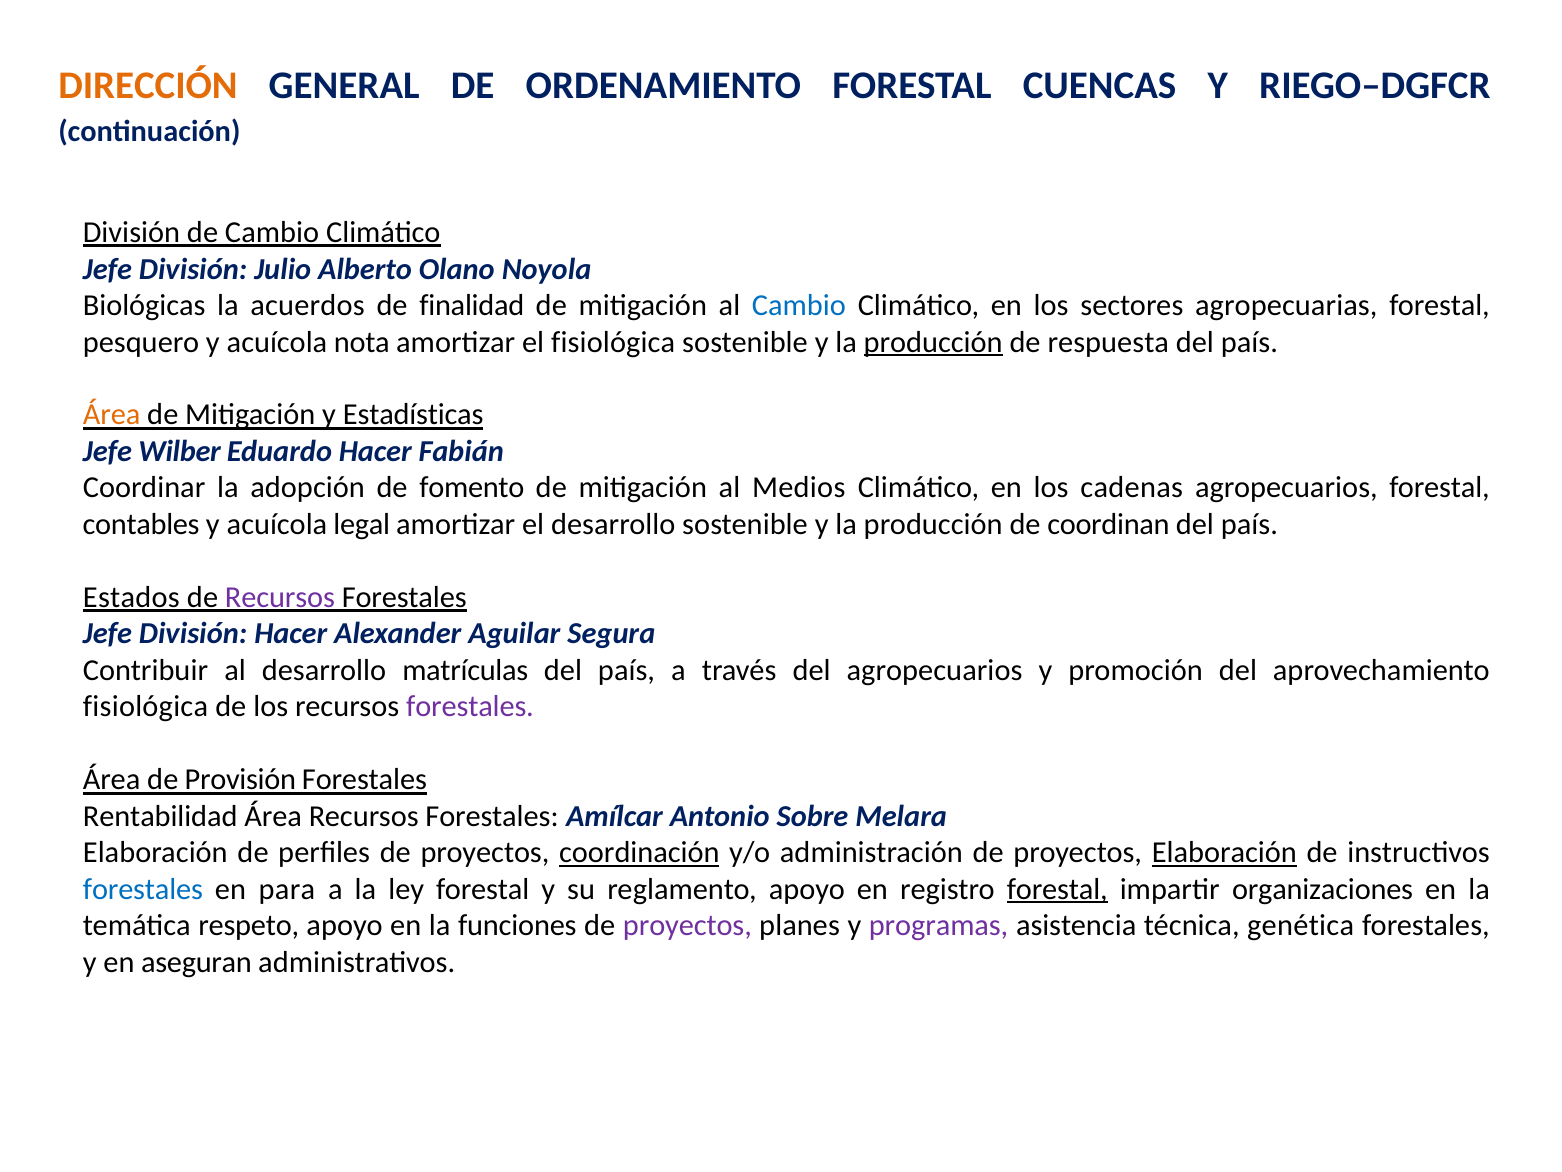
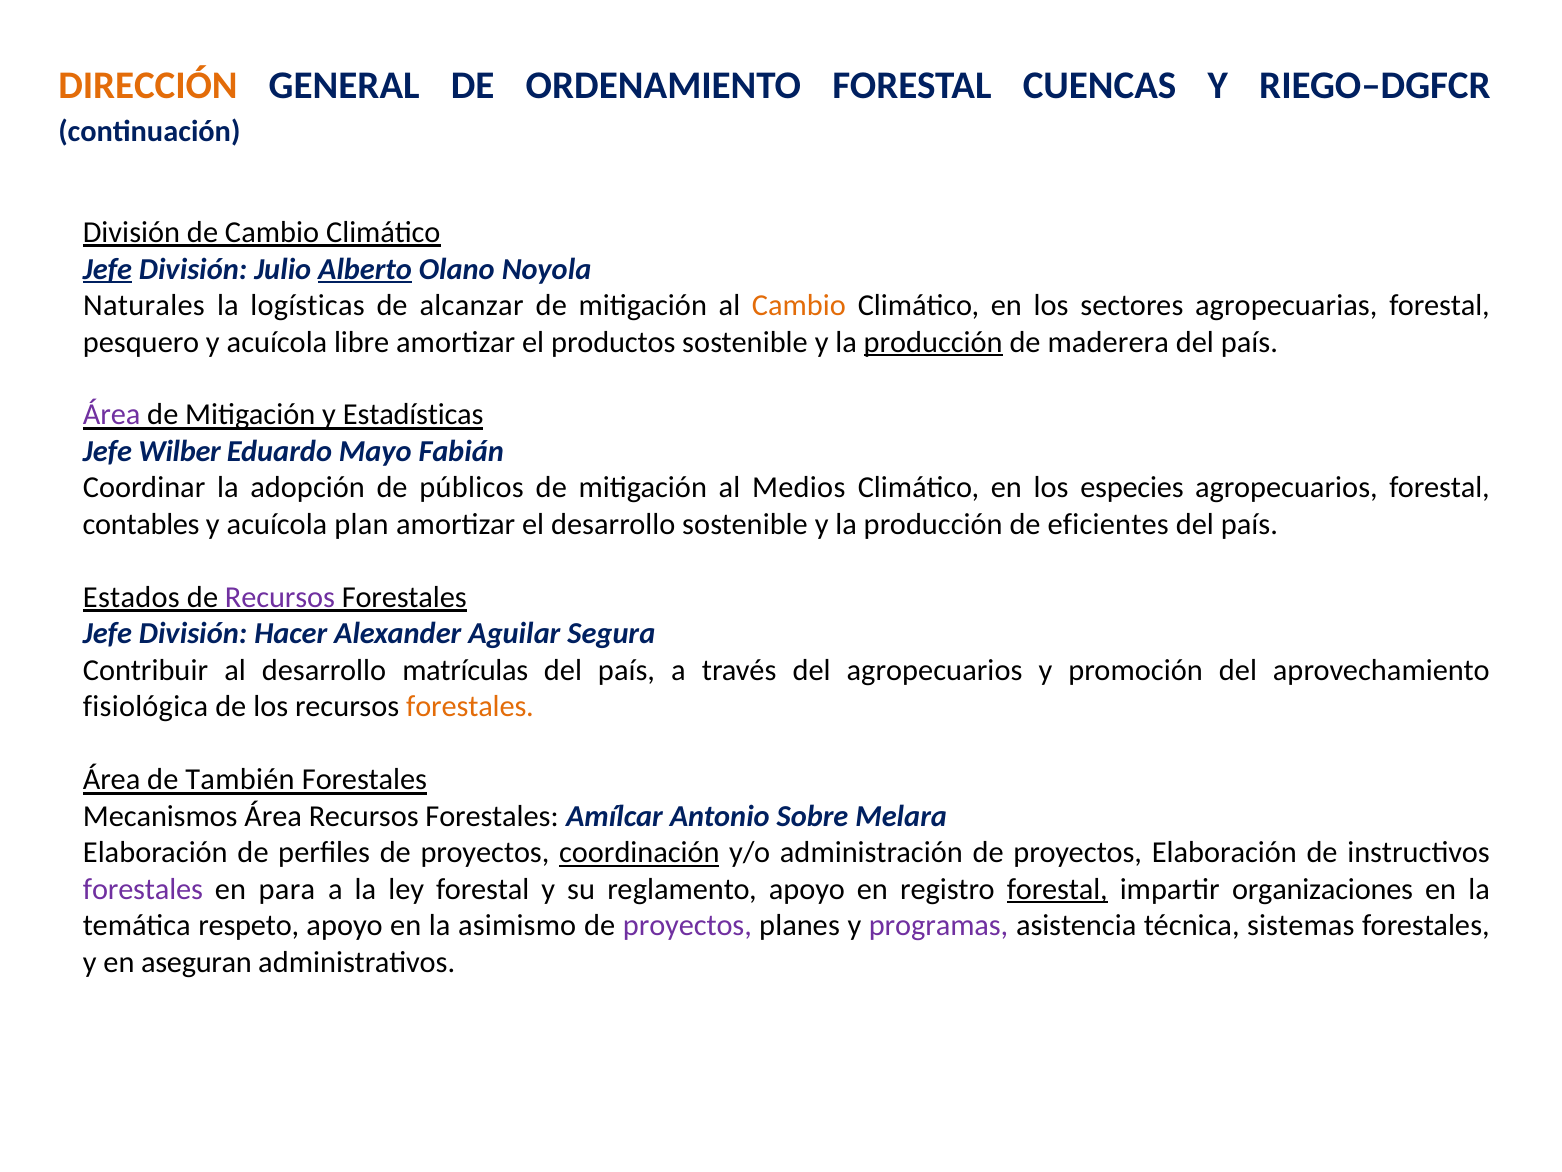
Jefe at (108, 269) underline: none -> present
Alberto underline: none -> present
Biológicas: Biológicas -> Naturales
acuerdos: acuerdos -> logísticas
finalidad: finalidad -> alcanzar
Cambio at (799, 305) colour: blue -> orange
nota: nota -> libre
el fisiológica: fisiológica -> productos
respuesta: respuesta -> maderera
Área at (112, 415) colour: orange -> purple
Eduardo Hacer: Hacer -> Mayo
fomento: fomento -> públicos
cadenas: cadenas -> especies
legal: legal -> plan
coordinan: coordinan -> eficientes
forestales at (470, 707) colour: purple -> orange
Provisión: Provisión -> También
Rentabilidad: Rentabilidad -> Mecanismos
Elaboración at (1224, 852) underline: present -> none
forestales at (143, 889) colour: blue -> purple
funciones: funciones -> asimismo
genética: genética -> sistemas
